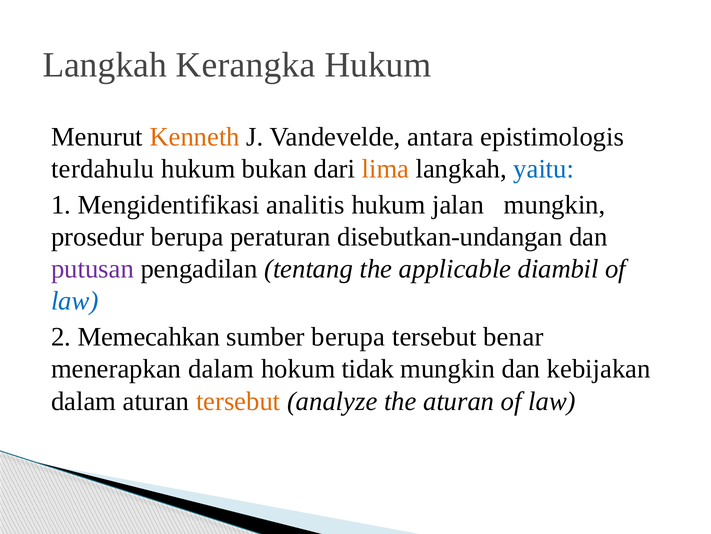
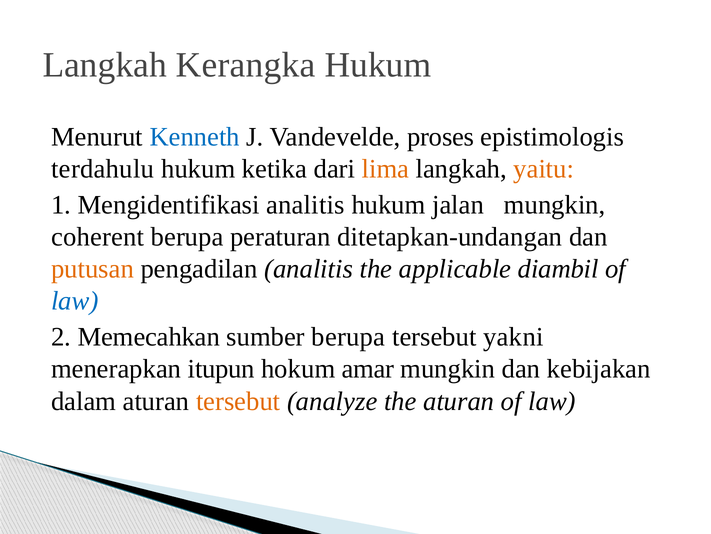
Kenneth colour: orange -> blue
antara: antara -> proses
bukan: bukan -> ketika
yaitu colour: blue -> orange
prosedur: prosedur -> coherent
disebutkan-undangan: disebutkan-undangan -> ditetapkan-undangan
putusan colour: purple -> orange
pengadilan tentang: tentang -> analitis
benar: benar -> yakni
menerapkan dalam: dalam -> itupun
tidak: tidak -> amar
